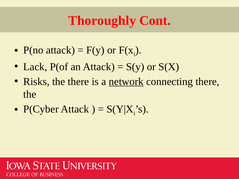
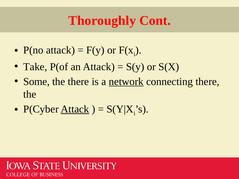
Lack: Lack -> Take
Risks: Risks -> Some
Attack at (75, 109) underline: none -> present
